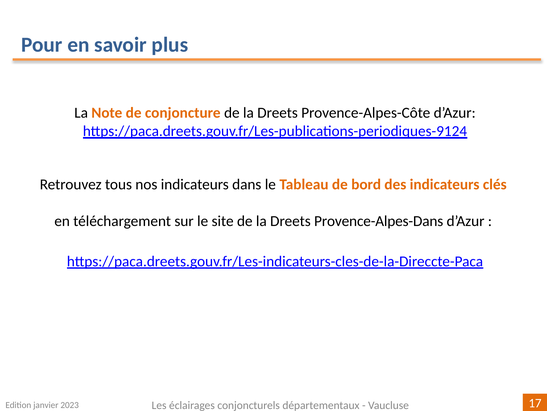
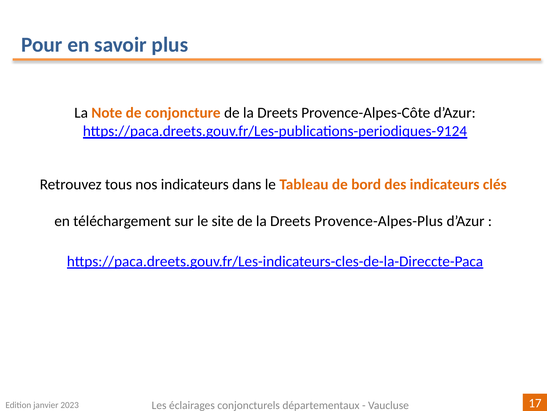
Provence-Alpes-Dans: Provence-Alpes-Dans -> Provence-Alpes-Plus
